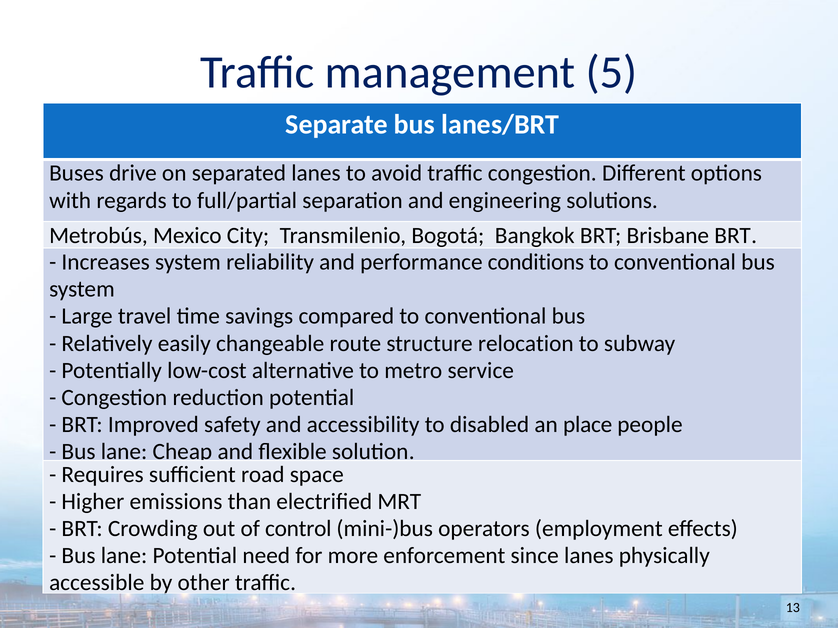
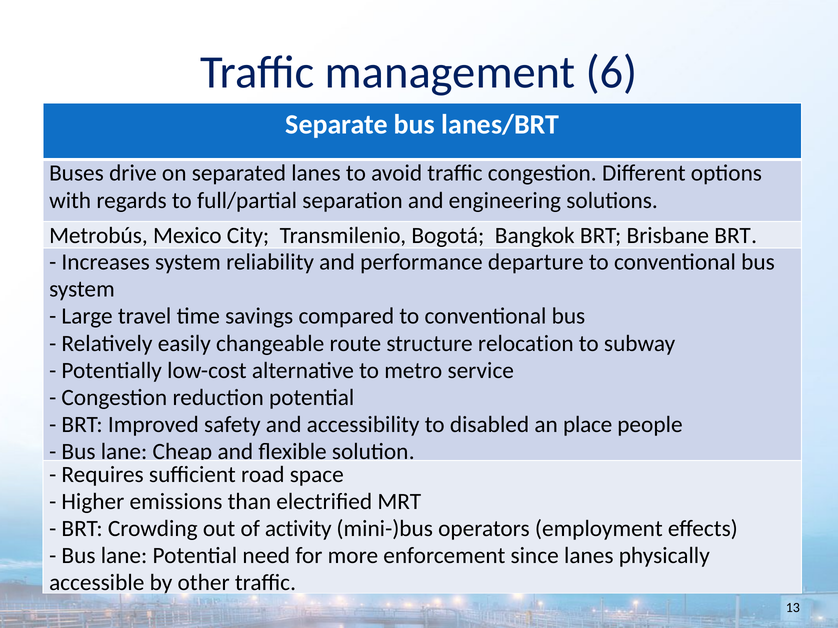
5: 5 -> 6
conditions: conditions -> departure
control: control -> activity
